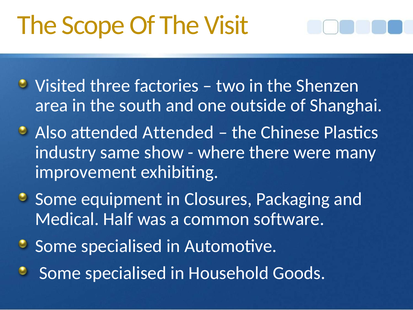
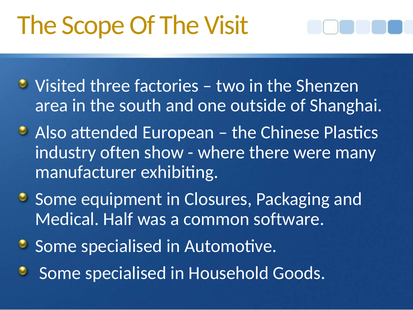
attended Attended: Attended -> European
same: same -> often
improvement: improvement -> manufacturer
